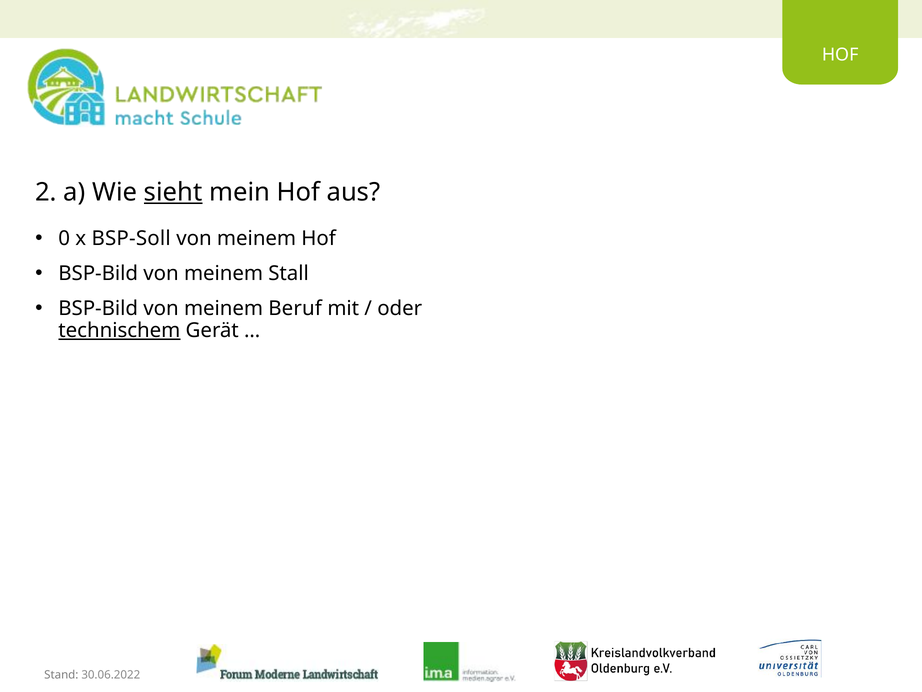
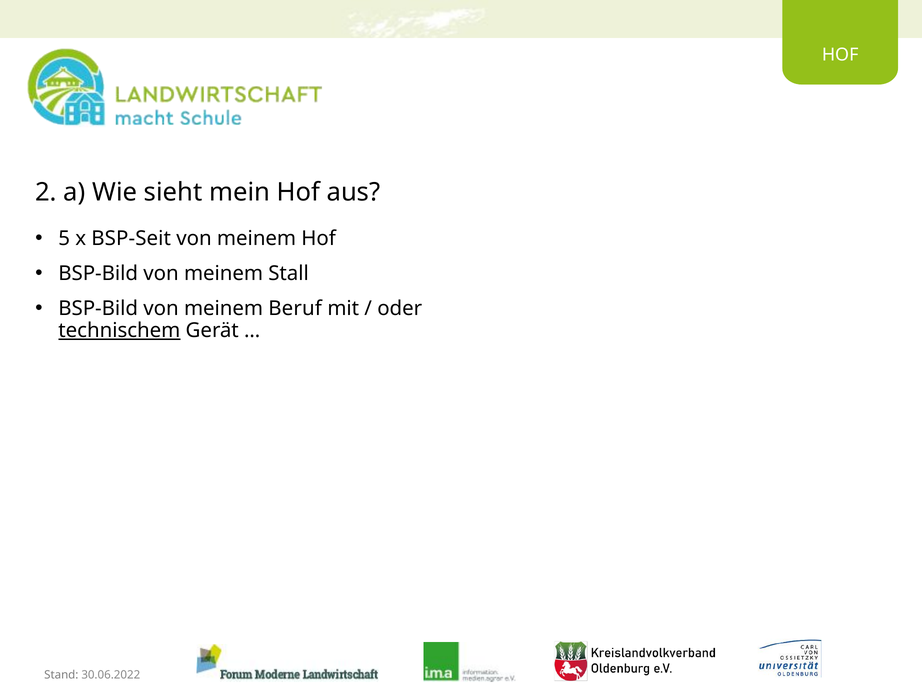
sieht underline: present -> none
0: 0 -> 5
BSP-Soll: BSP-Soll -> BSP-Seit
